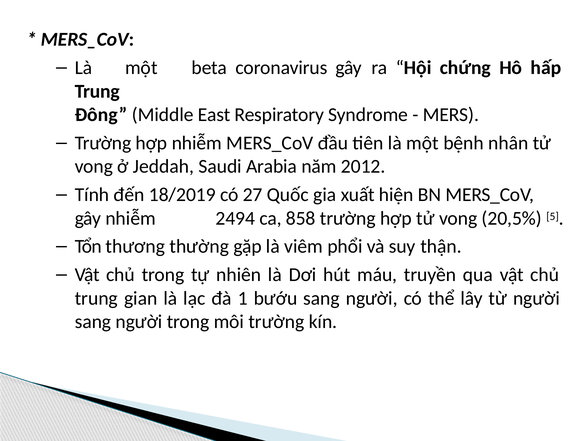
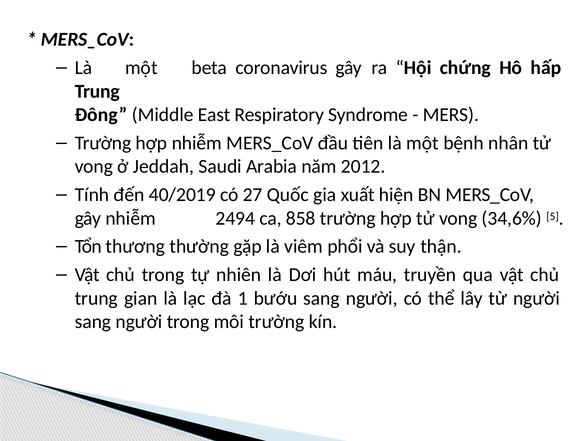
18/2019: 18/2019 -> 40/2019
20,5%: 20,5% -> 34,6%
